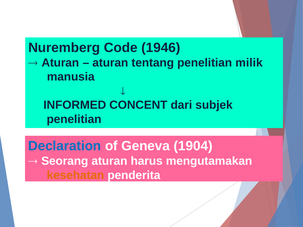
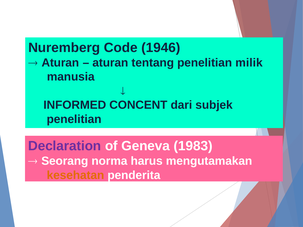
Declaration colour: blue -> purple
1904: 1904 -> 1983
Seorang aturan: aturan -> norma
